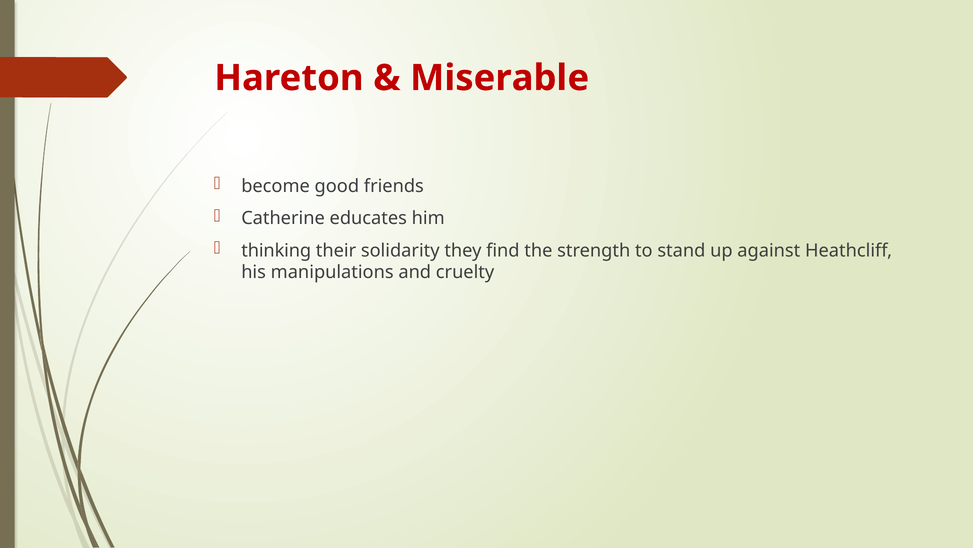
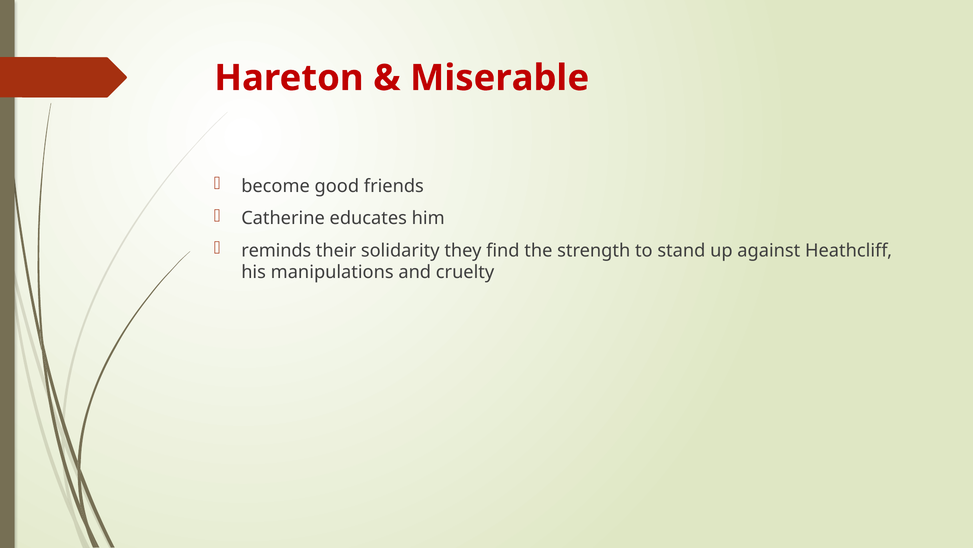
thinking: thinking -> reminds
